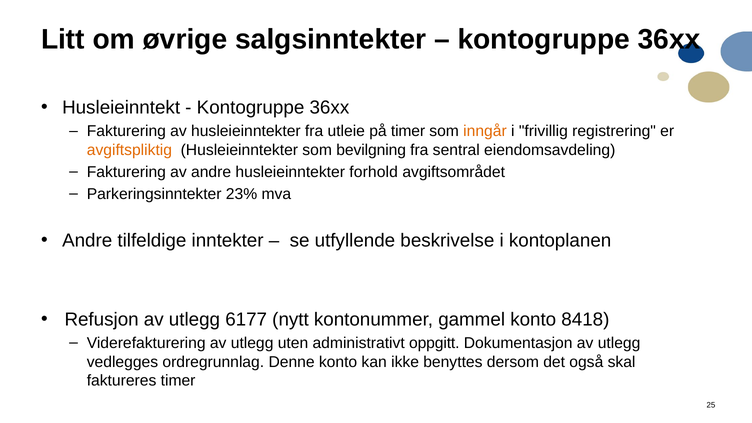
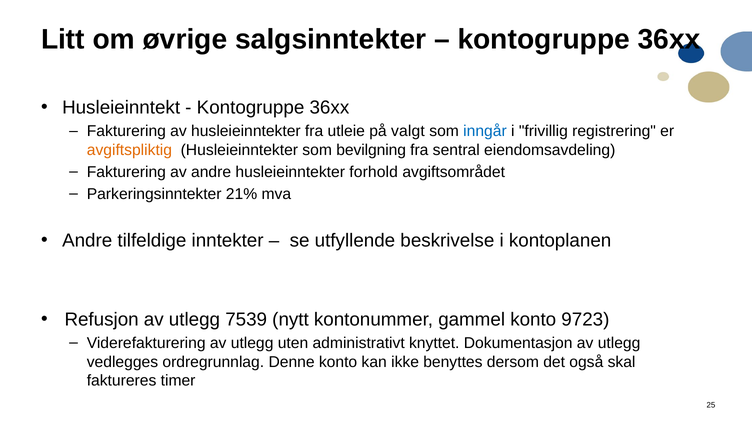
på timer: timer -> valgt
inngår colour: orange -> blue
23%: 23% -> 21%
6177: 6177 -> 7539
8418: 8418 -> 9723
oppgitt: oppgitt -> knyttet
